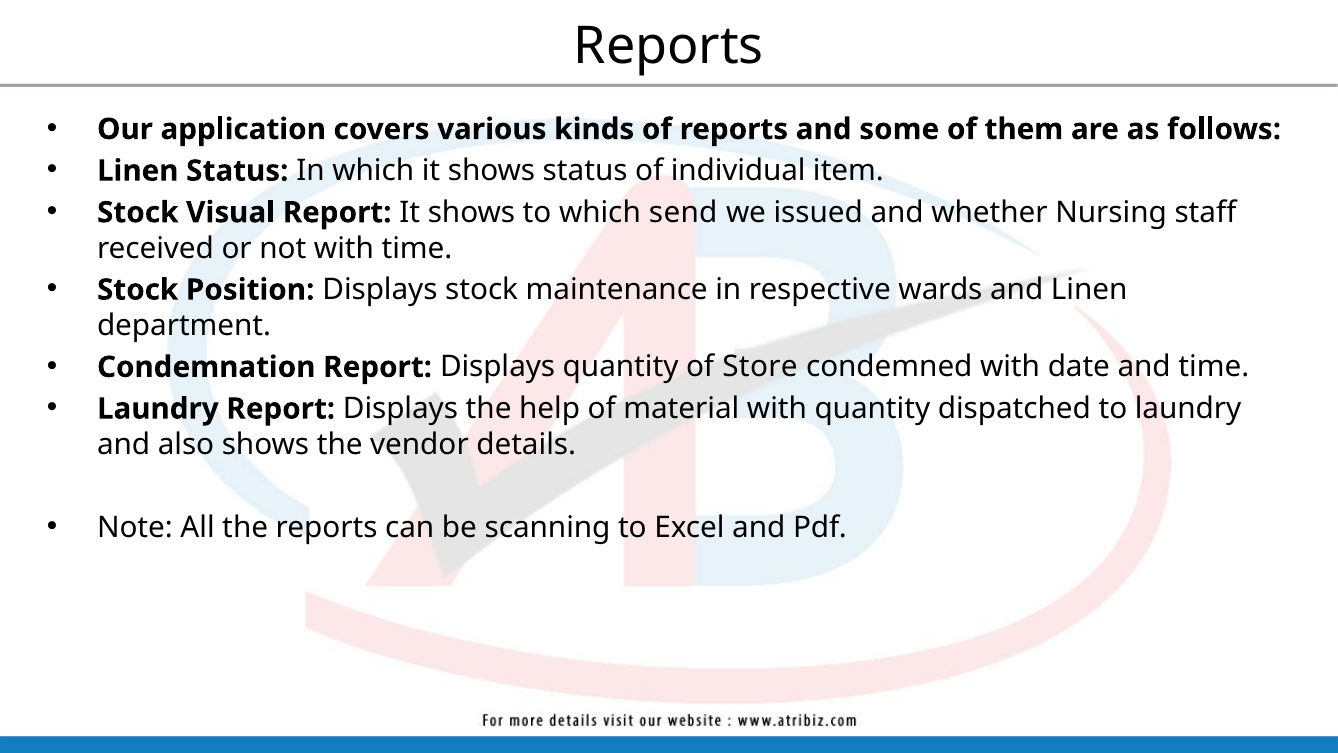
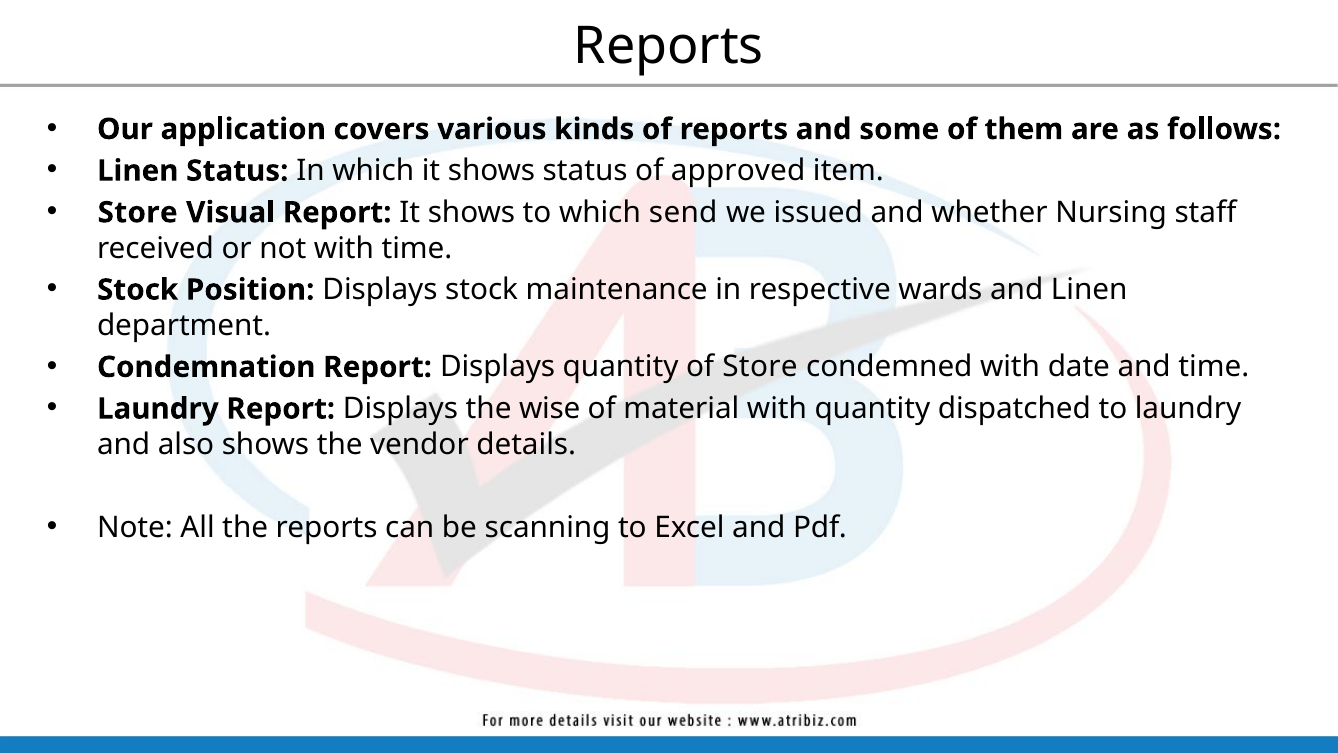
individual: individual -> approved
Stock at (138, 212): Stock -> Store
help: help -> wise
